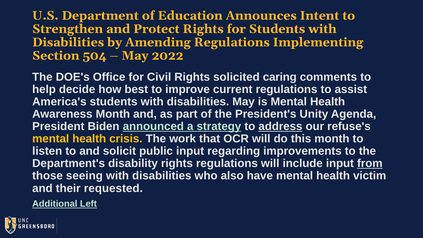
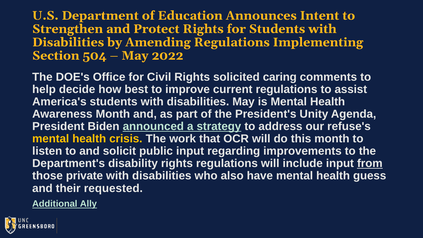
address underline: present -> none
seeing: seeing -> private
victim: victim -> guess
Left: Left -> Ally
